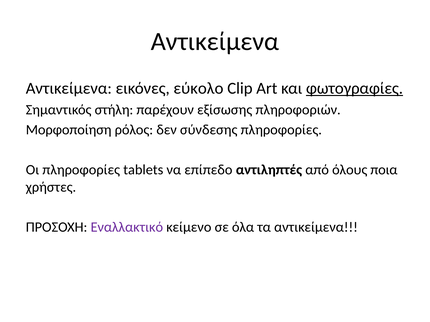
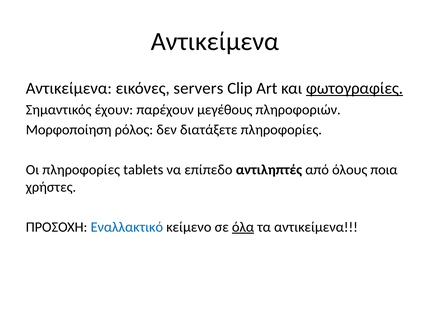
εύκολο: εύκολο -> servers
στήλη: στήλη -> έχουν
εξίσωσης: εξίσωσης -> μεγέθους
σύνδεσης: σύνδεσης -> διατάξετε
Εναλλακτικό colour: purple -> blue
όλα underline: none -> present
